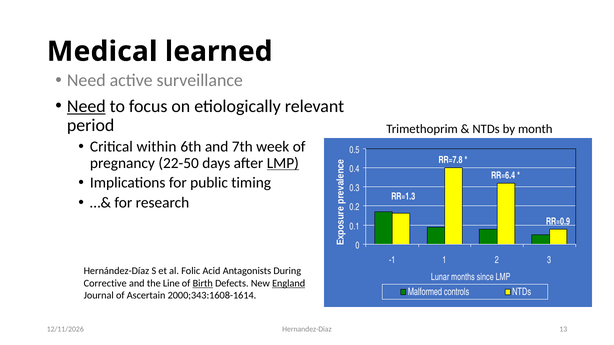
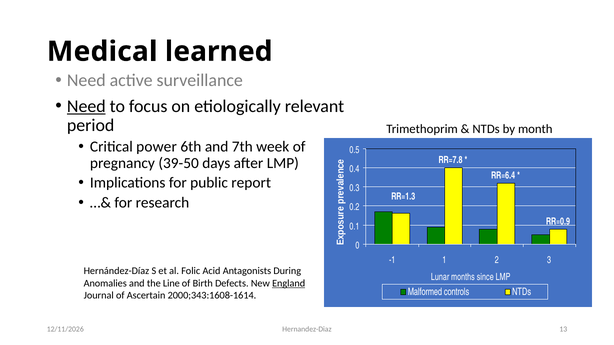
within: within -> power
22-50: 22-50 -> 39-50
LMP at (283, 163) underline: present -> none
timing: timing -> report
Corrective: Corrective -> Anomalies
Birth underline: present -> none
